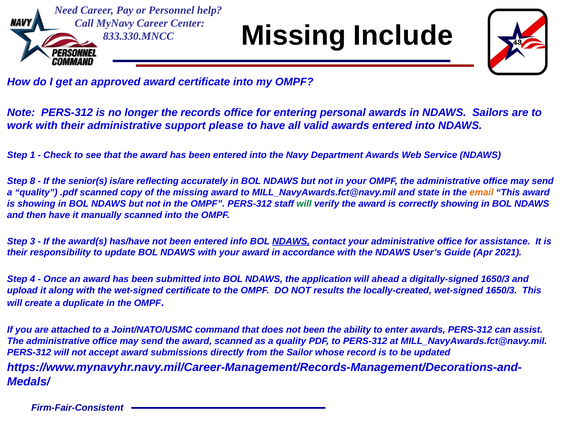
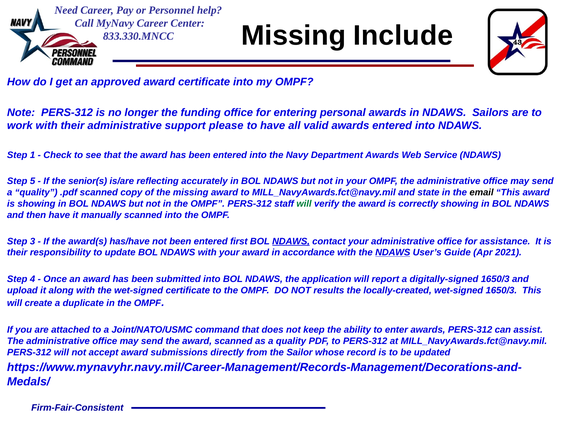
records: records -> funding
8: 8 -> 5
email colour: orange -> black
info: info -> first
NDAWS at (393, 253) underline: none -> present
ahead: ahead -> report
does not been: been -> keep
